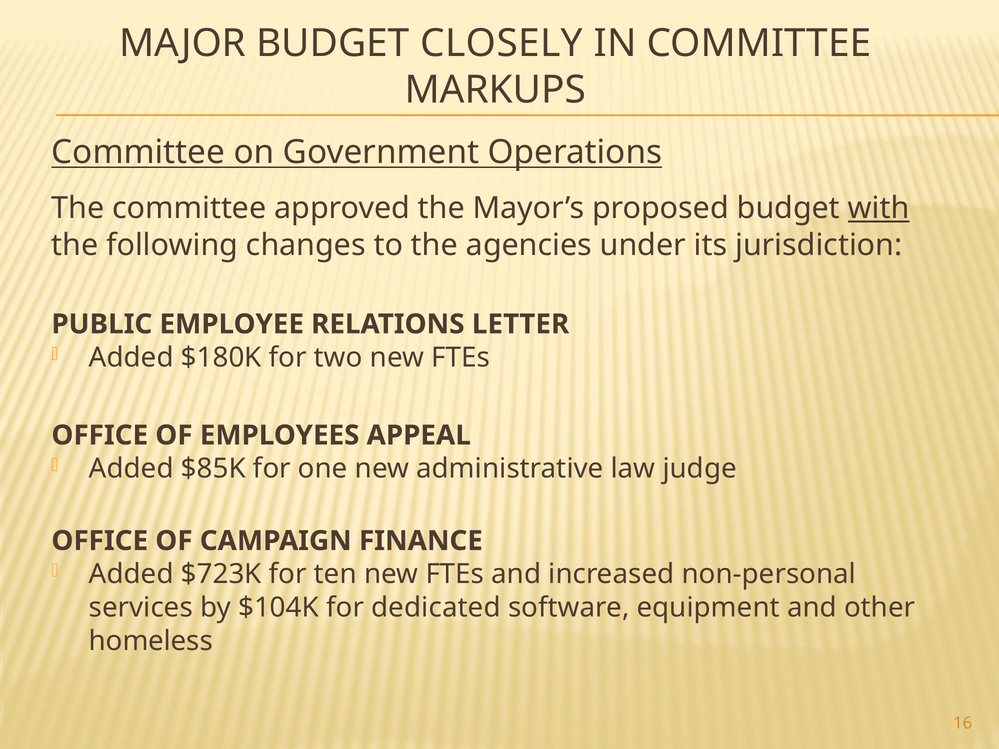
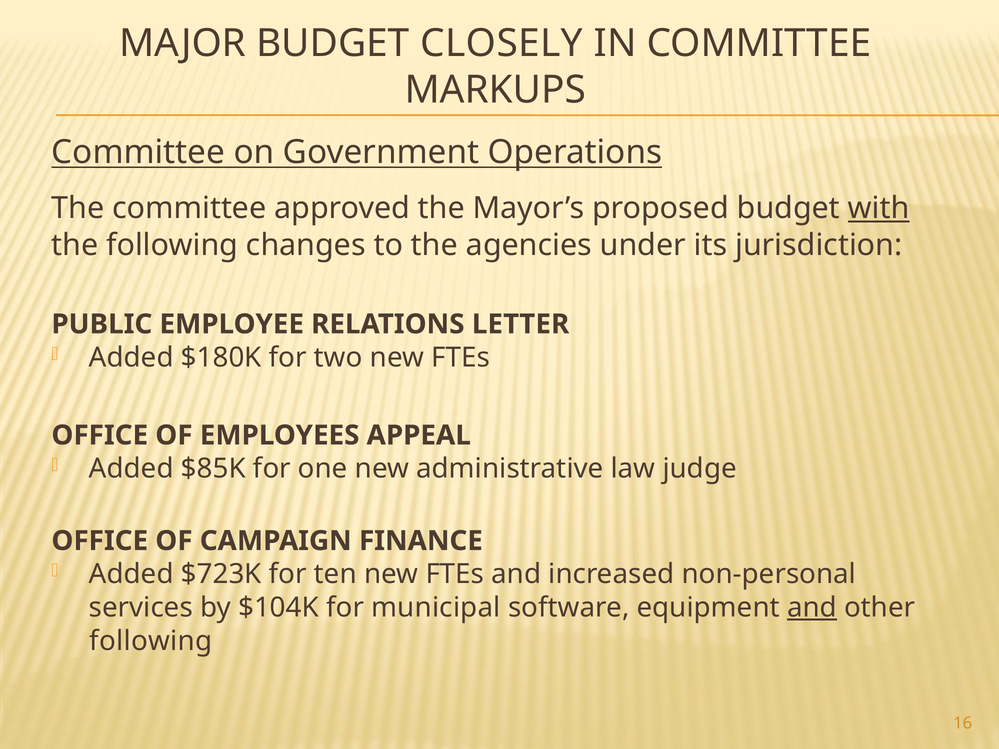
dedicated: dedicated -> municipal
and at (812, 608) underline: none -> present
homeless at (151, 641): homeless -> following
